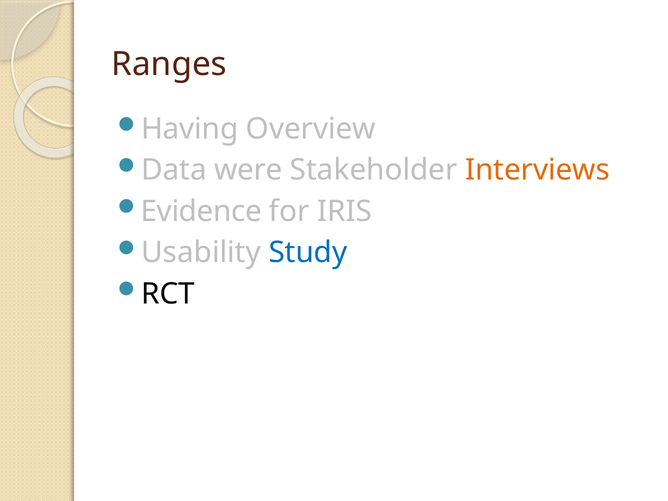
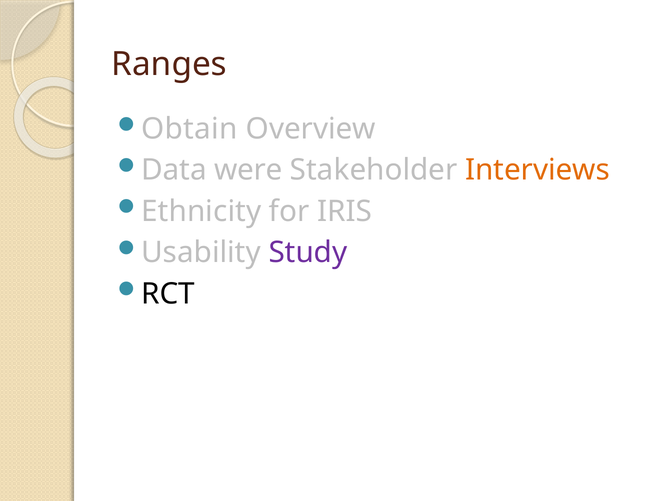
Having: Having -> Obtain
Evidence: Evidence -> Ethnicity
Study colour: blue -> purple
